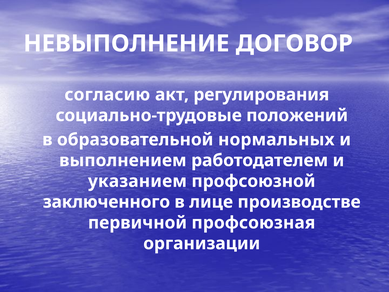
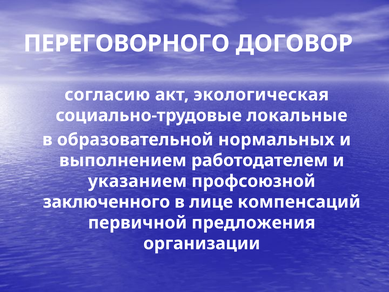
НЕВЫПОЛНЕНИЕ: НЕВЫПОЛНЕНИЕ -> ПЕРЕГОВОРНОГО
регулирования: регулирования -> экологическая
положений: положений -> локальные
производстве: производстве -> компенсаций
профсоюзная: профсоюзная -> предложения
